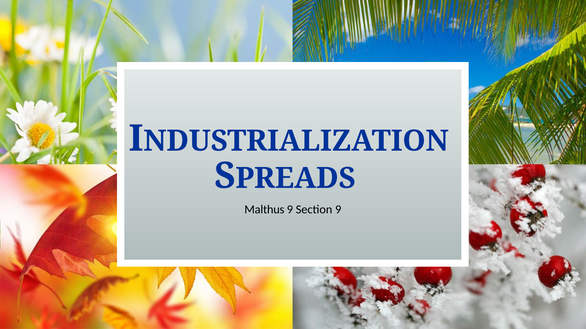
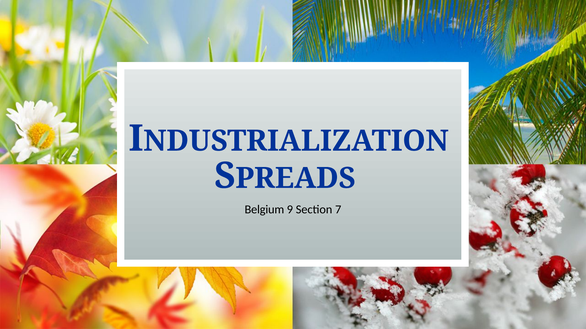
Malthus: Malthus -> Belgium
Section 9: 9 -> 7
